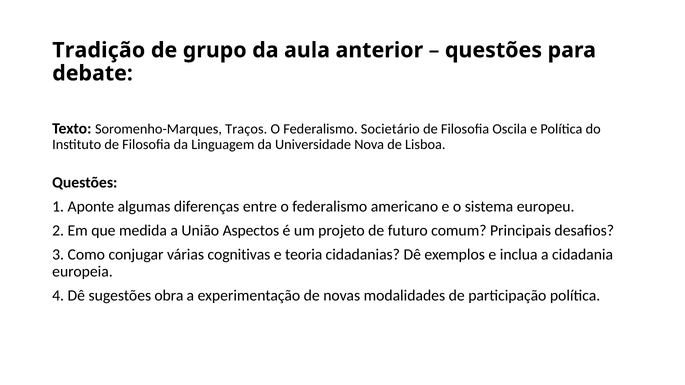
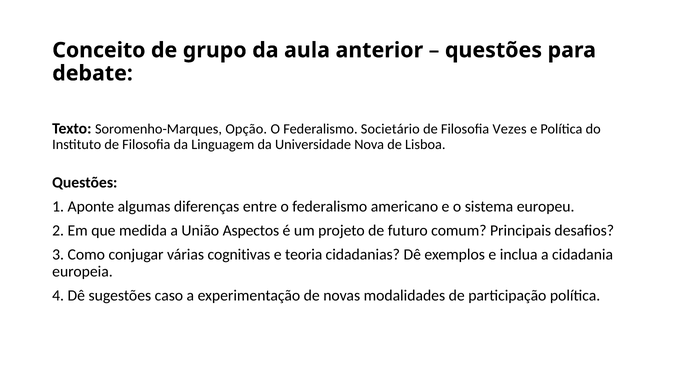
Tradição: Tradição -> Conceito
Traços: Traços -> Opção
Oscila: Oscila -> Vezes
obra: obra -> caso
